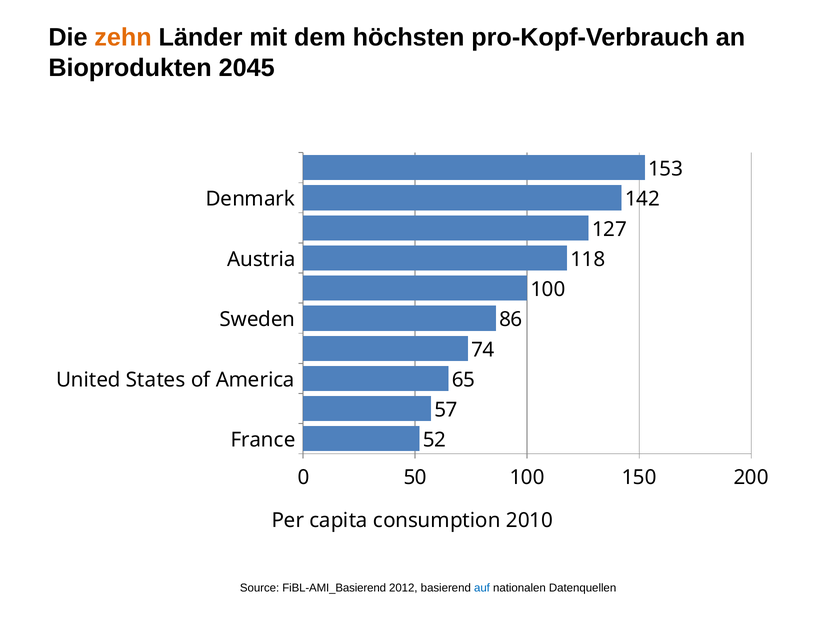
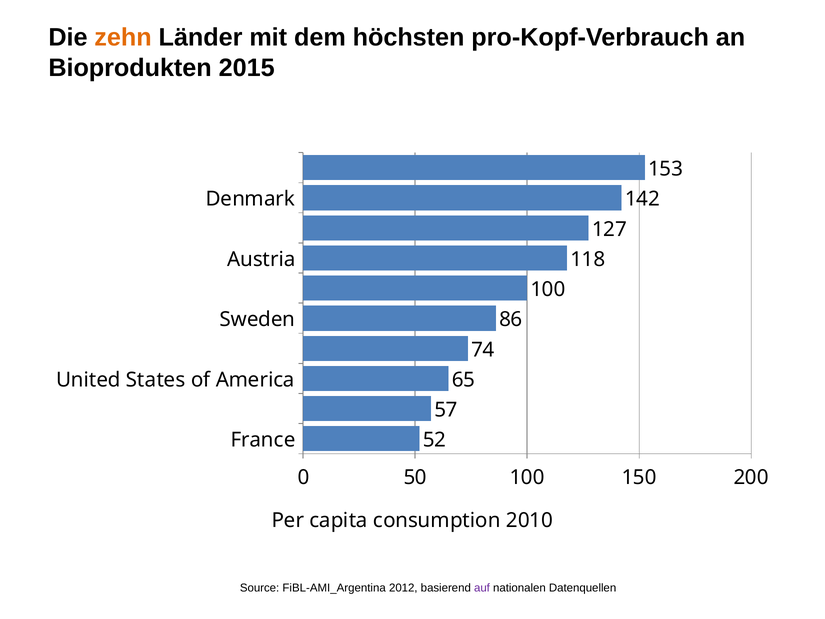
2045: 2045 -> 2015
FiBL-AMI_Basierend: FiBL-AMI_Basierend -> FiBL-AMI_Argentina
auf colour: blue -> purple
